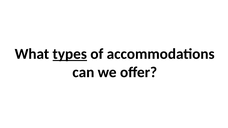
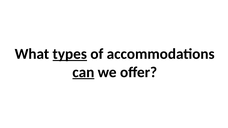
can underline: none -> present
